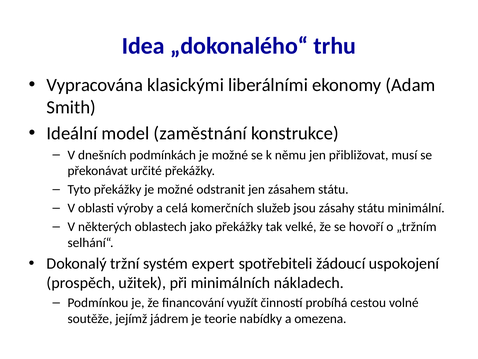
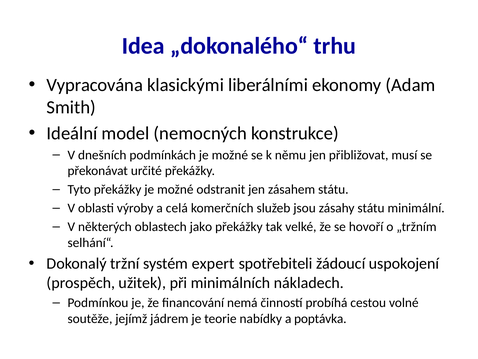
zaměstnání: zaměstnání -> nemocných
využít: využít -> nemá
omezena: omezena -> poptávka
